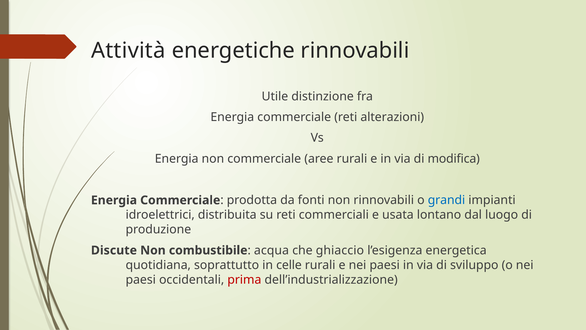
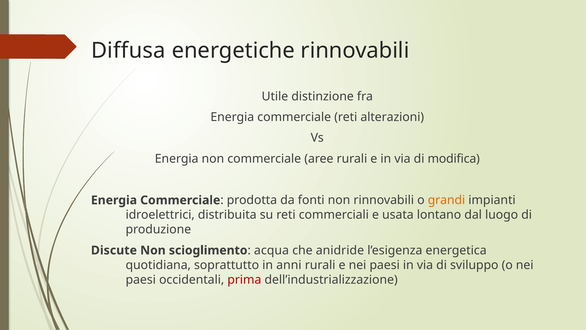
Attività: Attività -> Diffusa
grandi colour: blue -> orange
combustibile: combustibile -> scioglimento
ghiaccio: ghiaccio -> anidride
celle: celle -> anni
